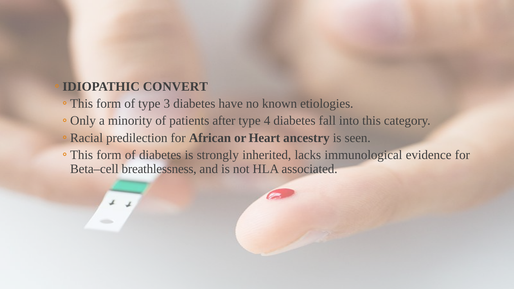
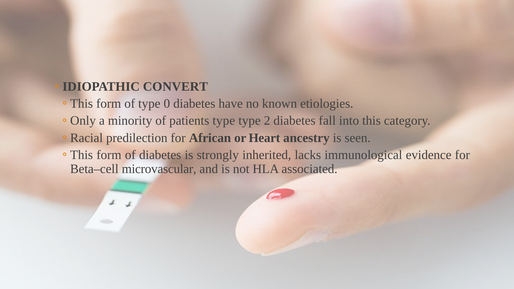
3: 3 -> 0
patients after: after -> type
4: 4 -> 2
breathlessness: breathlessness -> microvascular
